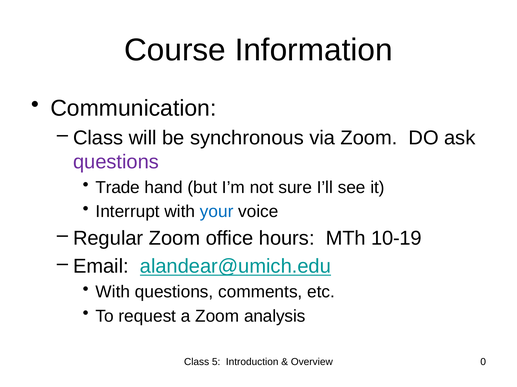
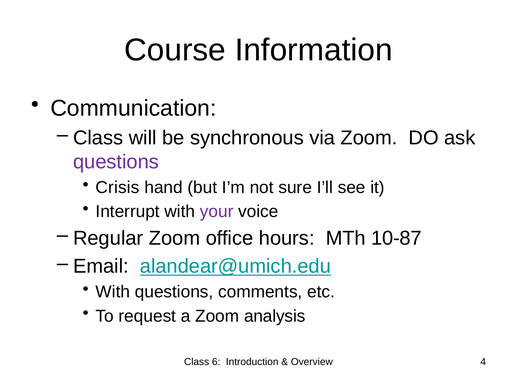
Trade: Trade -> Crisis
your colour: blue -> purple
10-19: 10-19 -> 10-87
5: 5 -> 6
0: 0 -> 4
